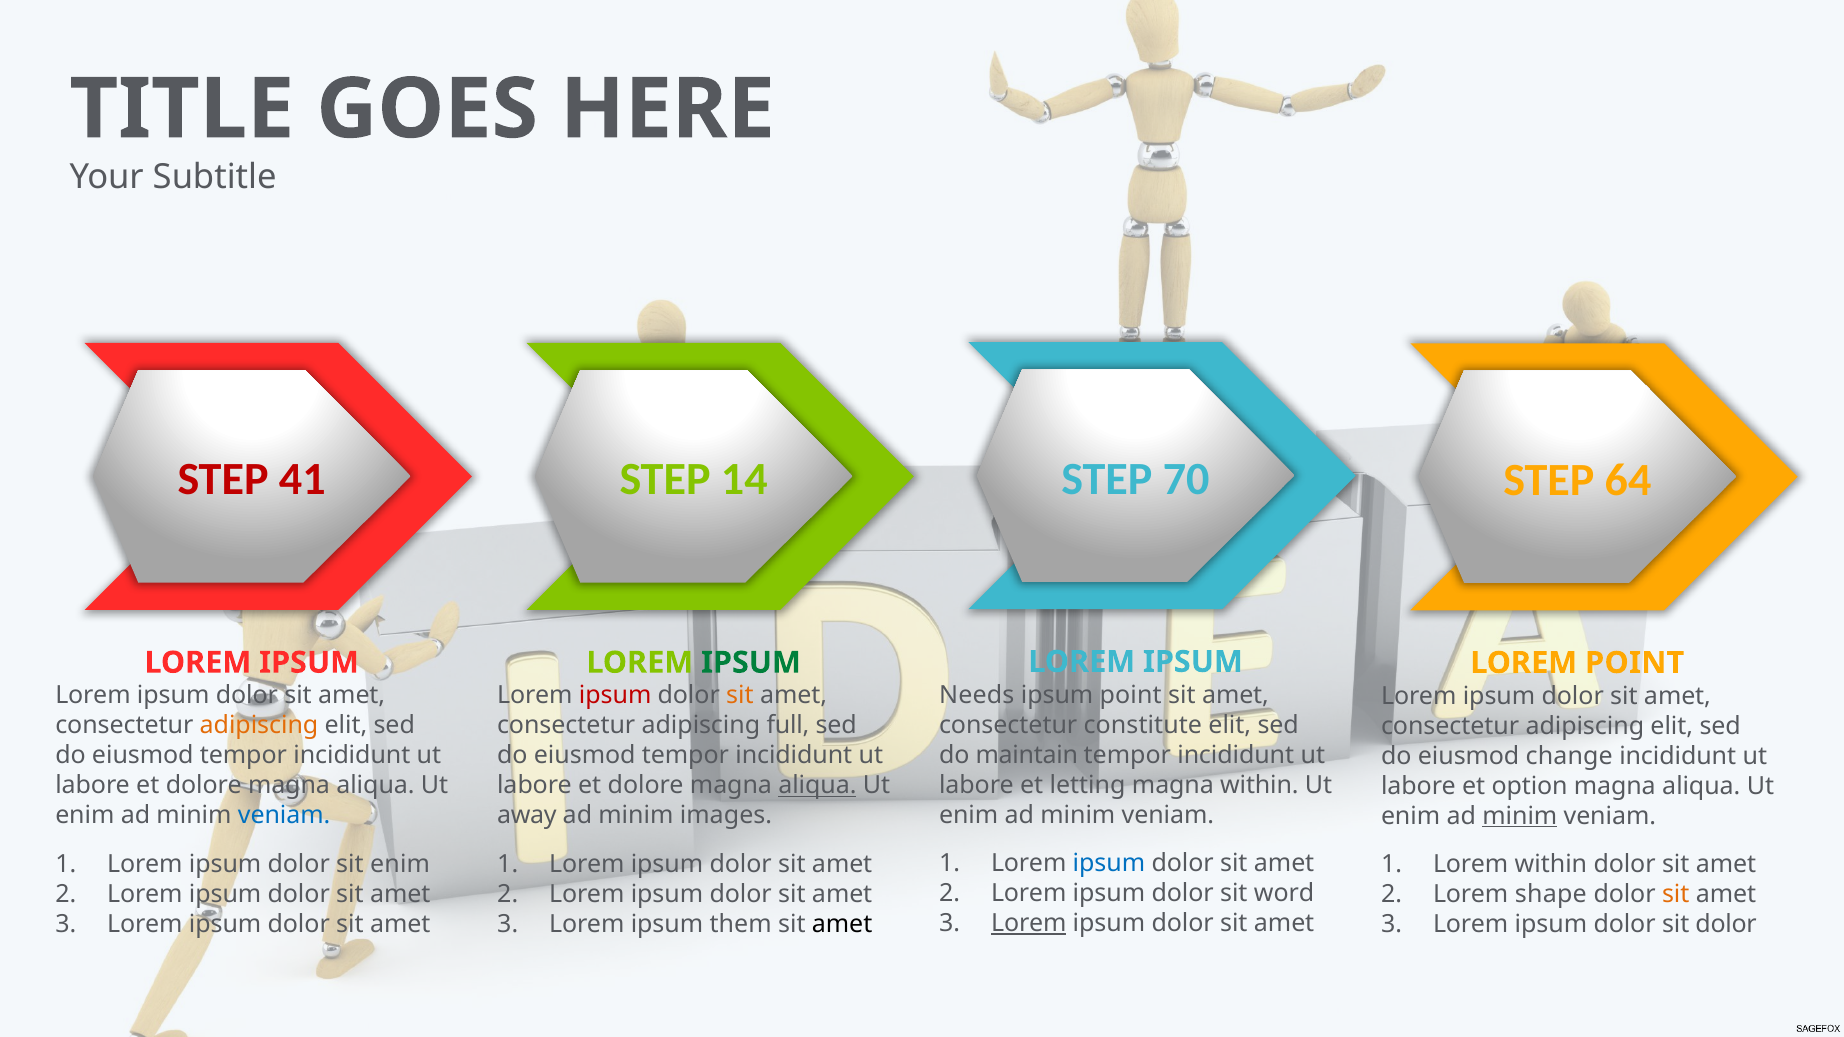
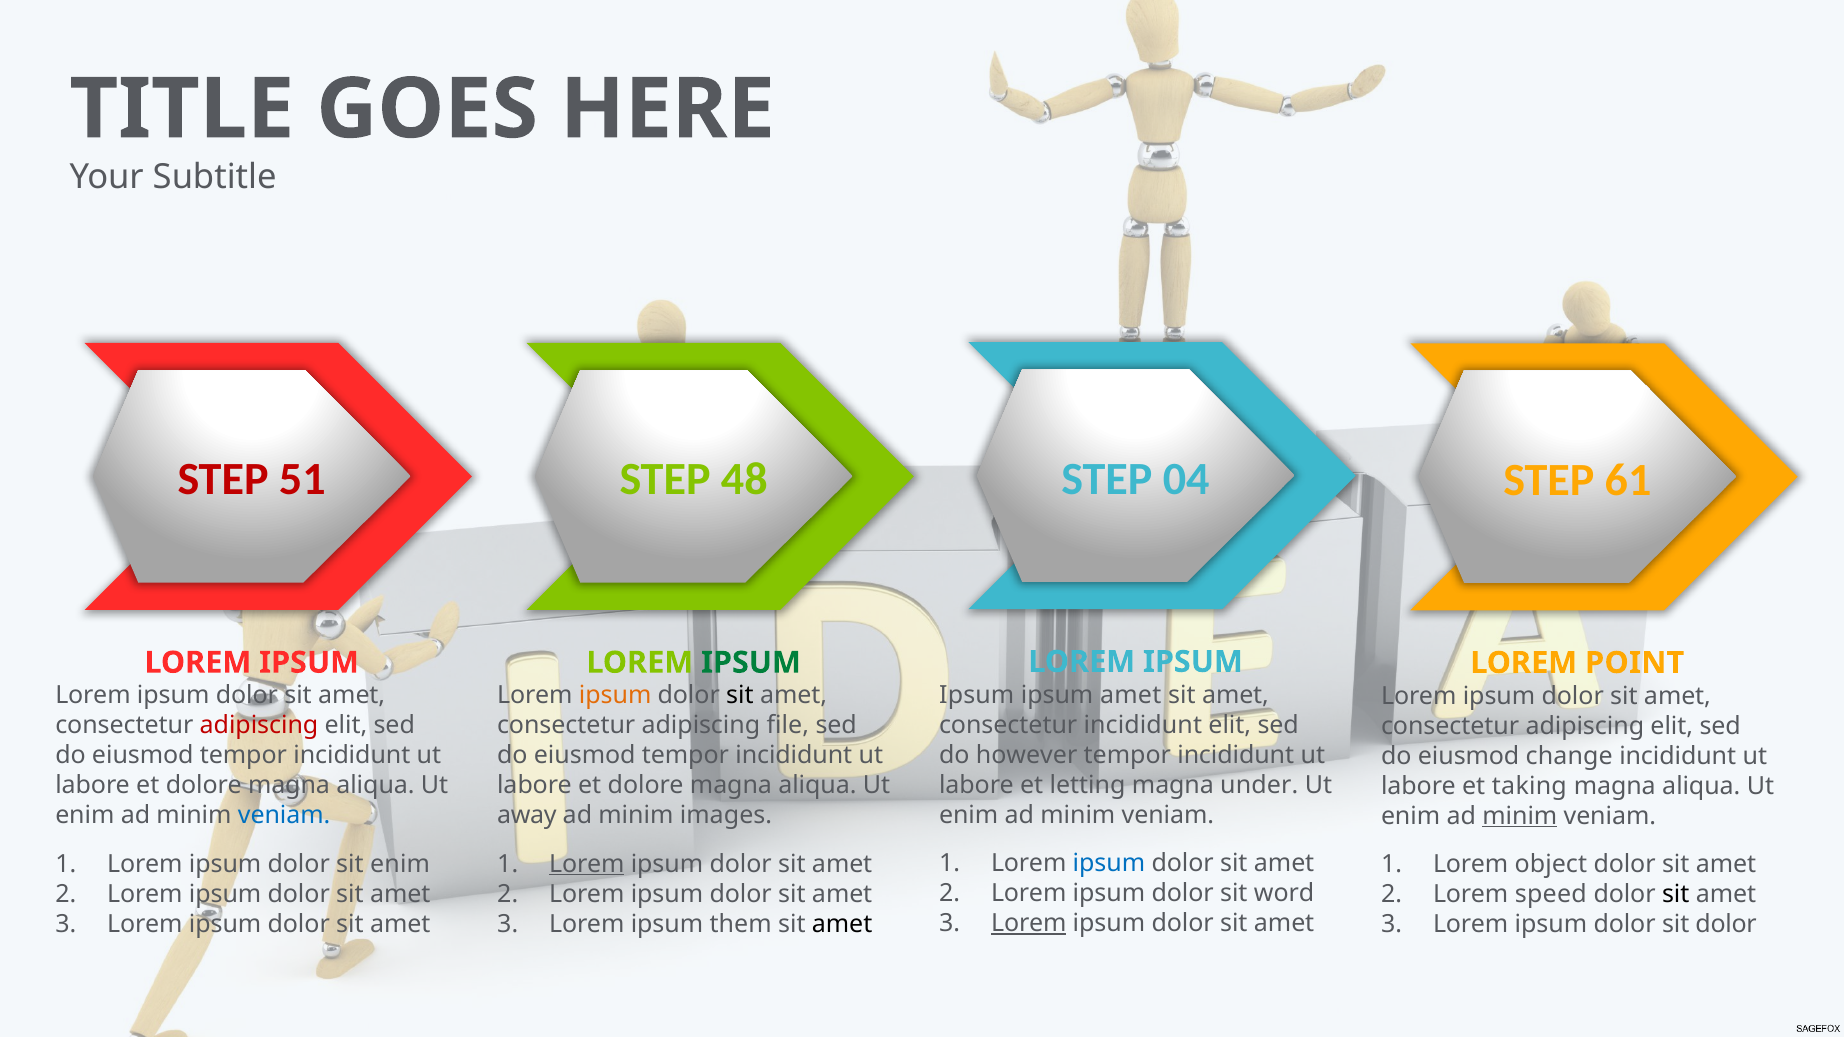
70: 70 -> 04
41: 41 -> 51
14: 14 -> 48
64: 64 -> 61
Needs at (977, 695): Needs -> Ipsum
ipsum point: point -> amet
ipsum at (615, 696) colour: red -> orange
sit at (740, 696) colour: orange -> black
consectetur constitute: constitute -> incididunt
adipiscing at (259, 726) colour: orange -> red
full: full -> file
maintain: maintain -> however
magna within: within -> under
aliqua at (817, 786) underline: present -> none
option: option -> taking
Lorem at (587, 864) underline: none -> present
Lorem within: within -> object
shape: shape -> speed
sit at (1676, 894) colour: orange -> black
